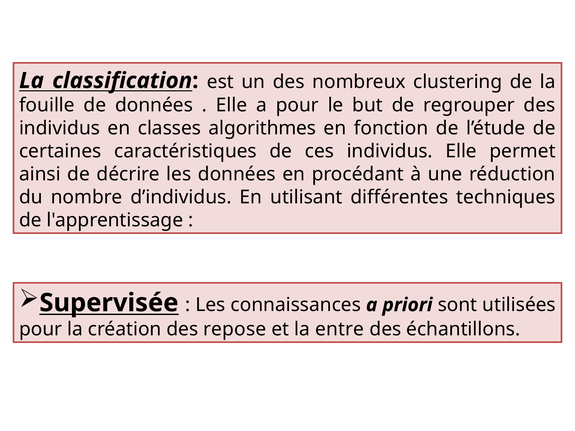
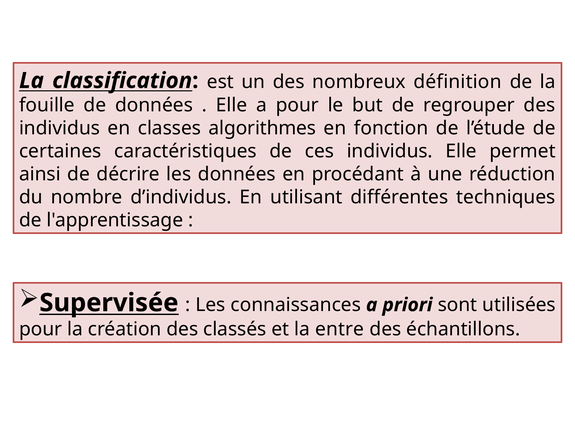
clustering: clustering -> définition
repose: repose -> classés
